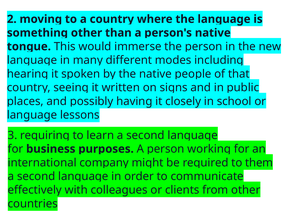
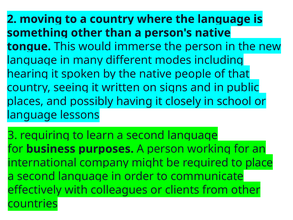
them: them -> place
